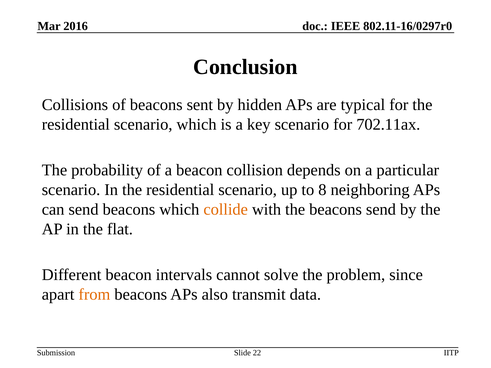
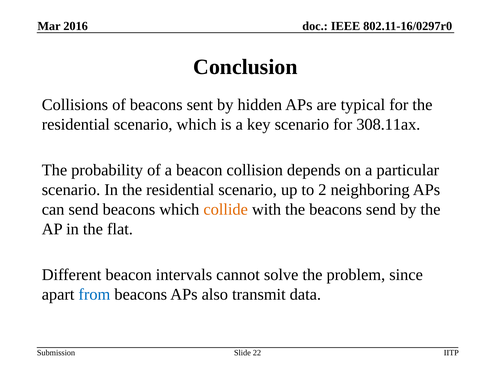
702.11ax: 702.11ax -> 308.11ax
8: 8 -> 2
from colour: orange -> blue
